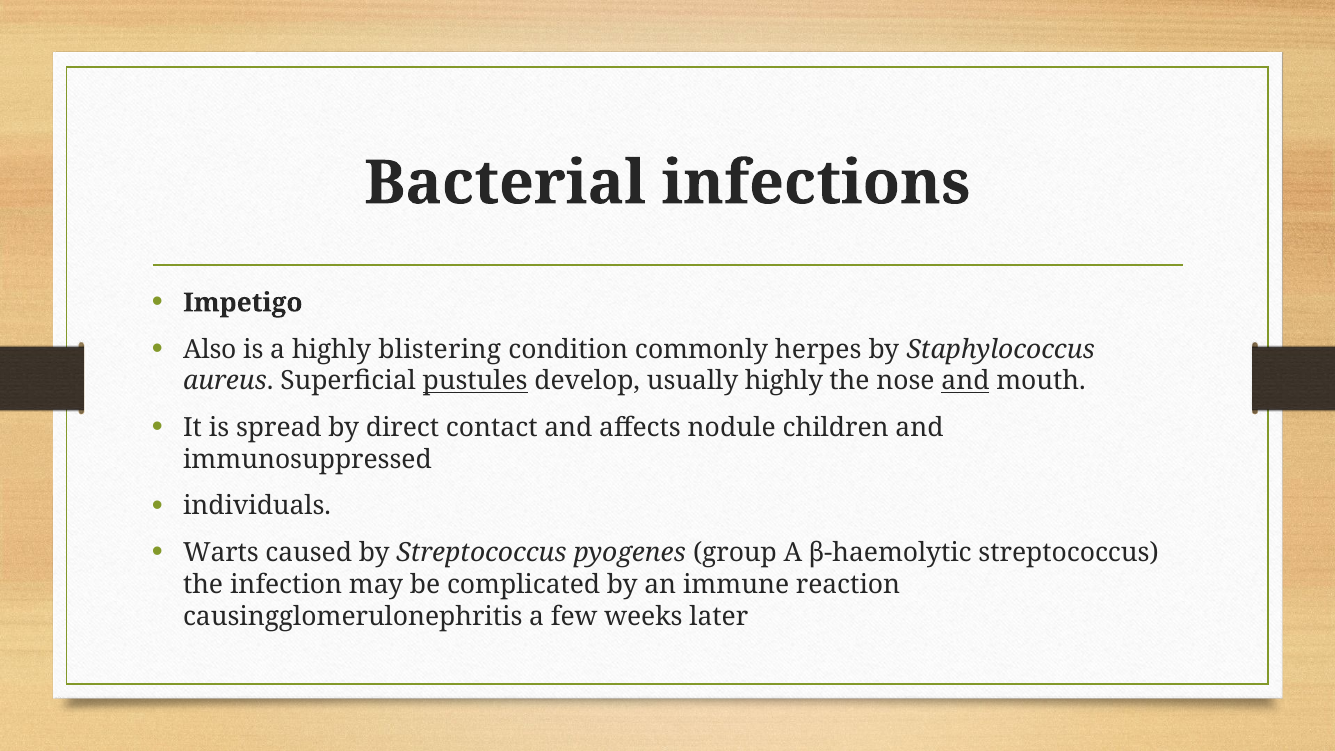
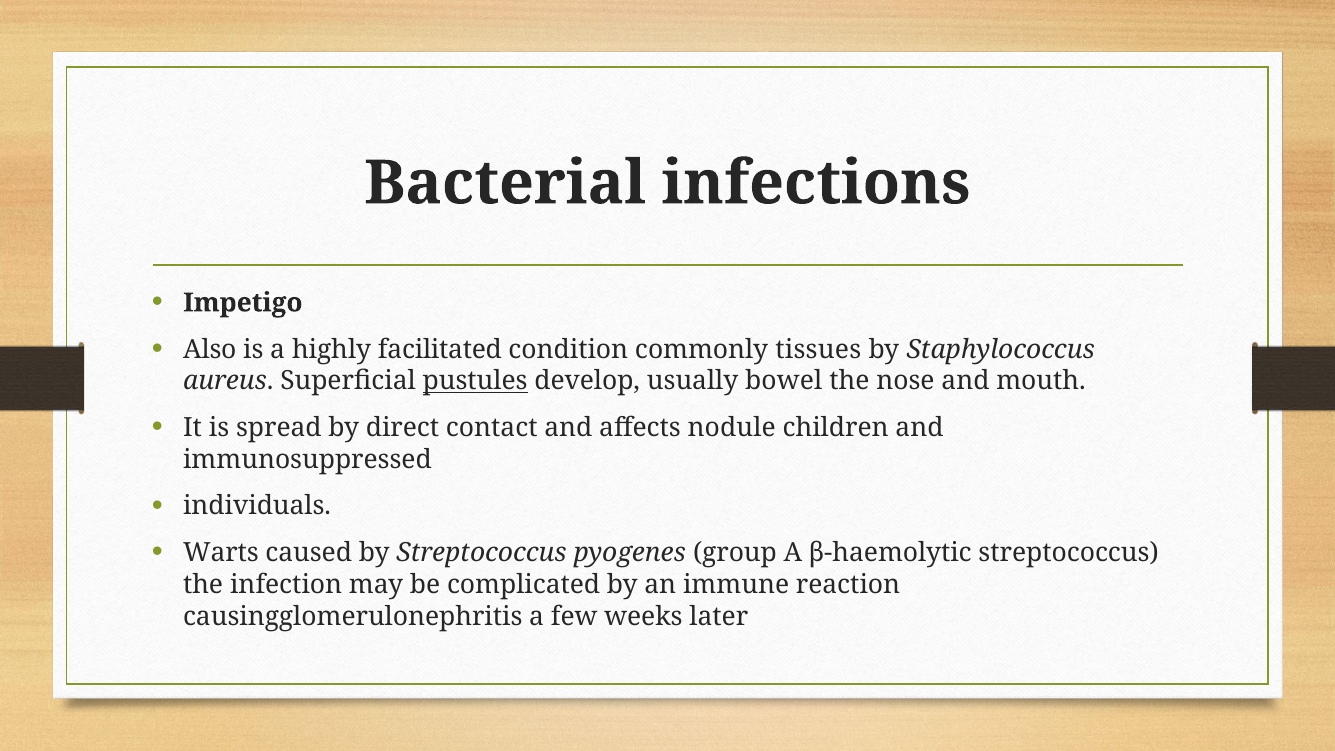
blistering: blistering -> facilitated
herpes: herpes -> tissues
usually highly: highly -> bowel
and at (965, 381) underline: present -> none
